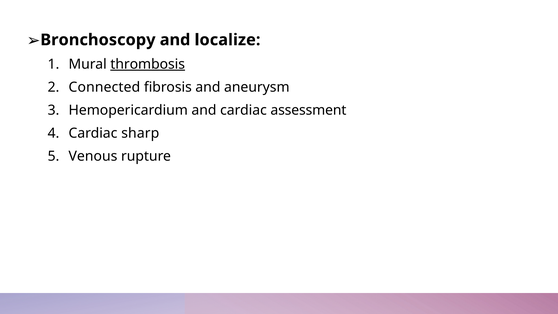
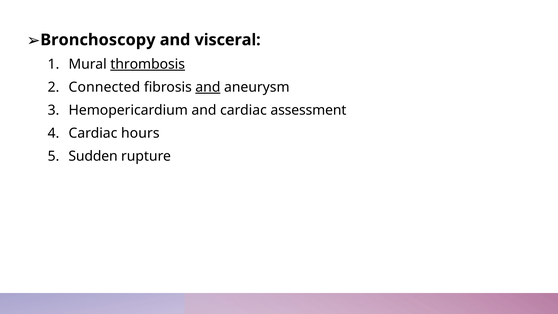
localize: localize -> visceral
and at (208, 87) underline: none -> present
sharp: sharp -> hours
Venous: Venous -> Sudden
